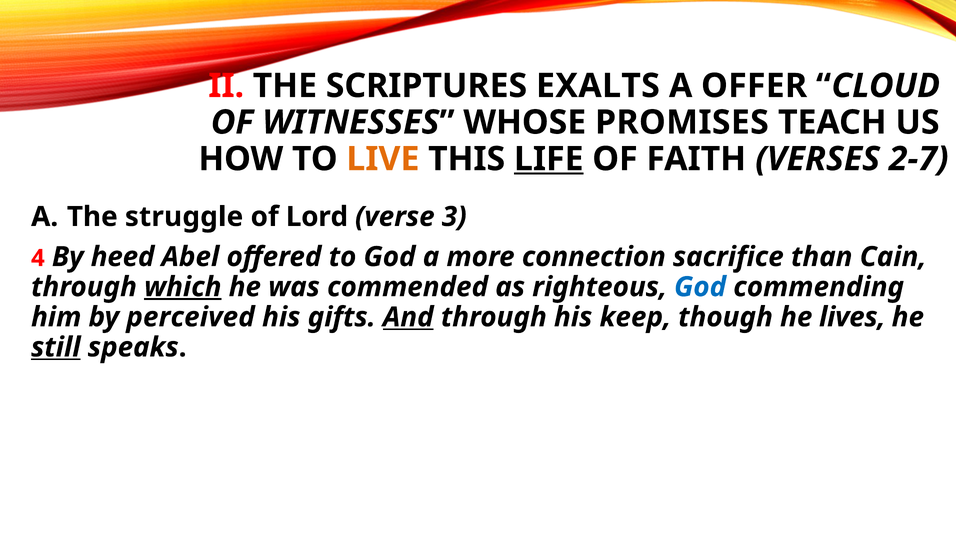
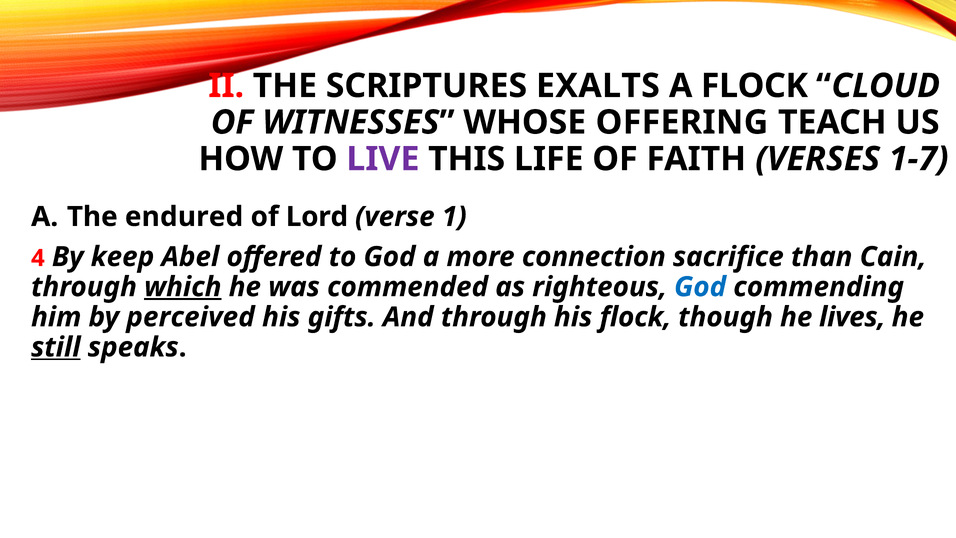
A OFFER: OFFER -> FLOCK
PROMISES: PROMISES -> OFFERING
LIVE colour: orange -> purple
LIFE underline: present -> none
2-7: 2-7 -> 1-7
struggle: struggle -> endured
3: 3 -> 1
heed: heed -> keep
And underline: present -> none
his keep: keep -> flock
